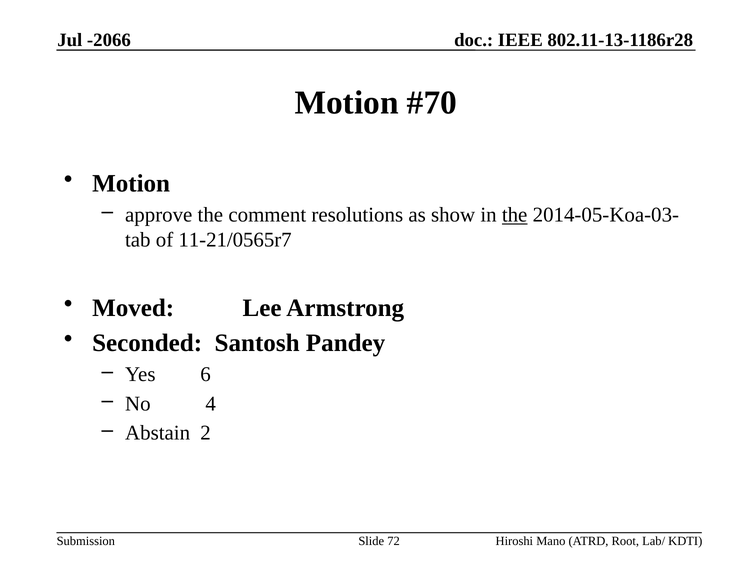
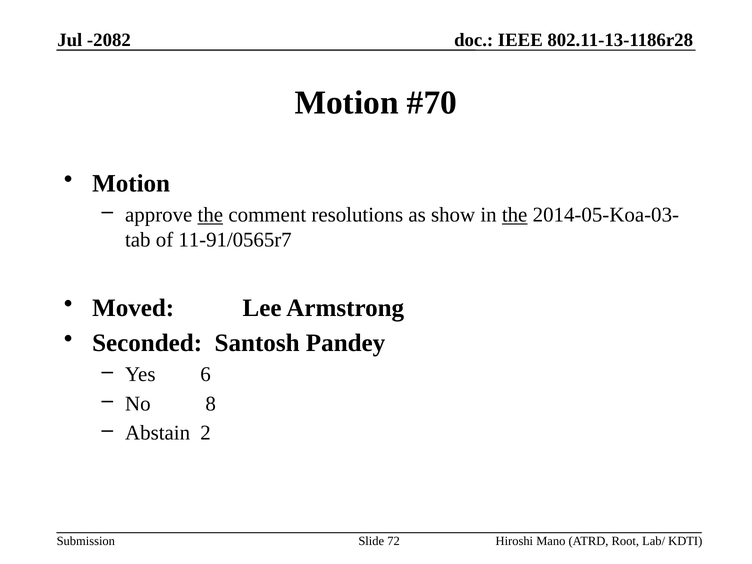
-2066: -2066 -> -2082
the at (210, 215) underline: none -> present
11-21/0565r7: 11-21/0565r7 -> 11-91/0565r7
4: 4 -> 8
